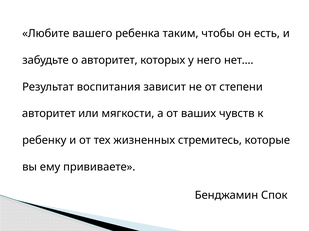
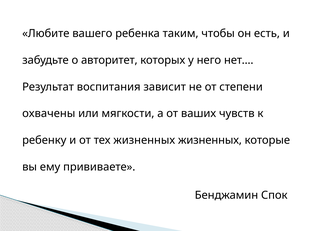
авторитет at (49, 114): авторитет -> охвачены
жизненных стремитесь: стремитесь -> жизненных
